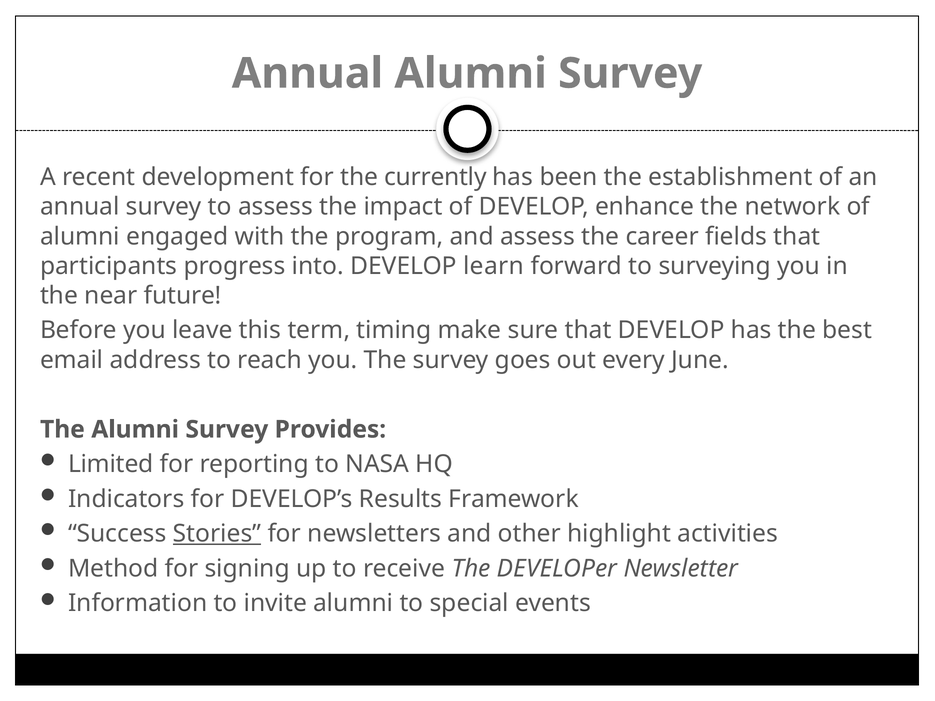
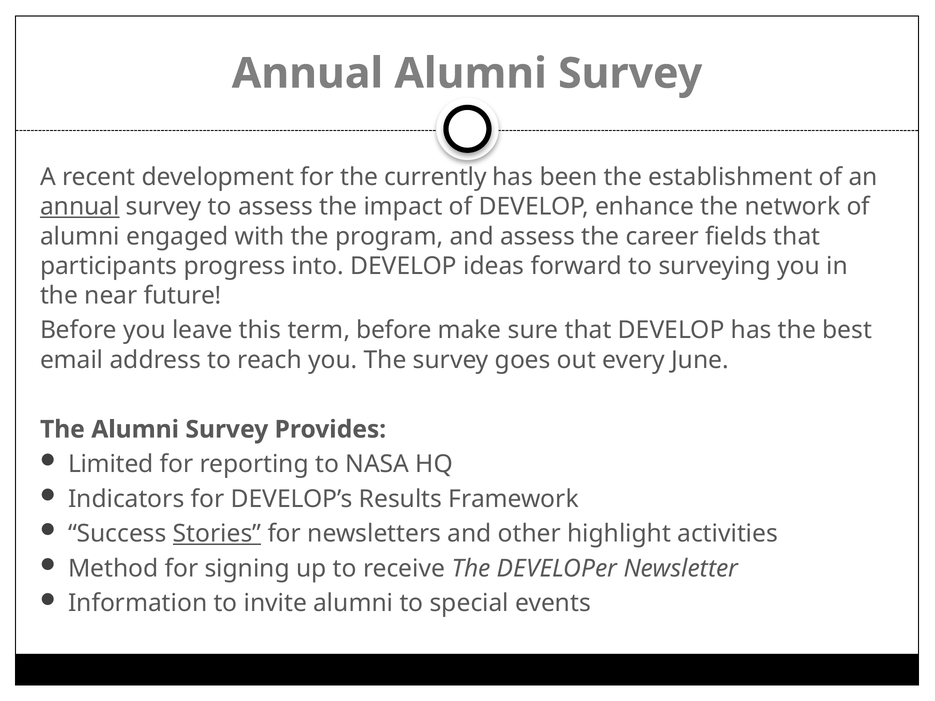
annual at (80, 207) underline: none -> present
learn: learn -> ideas
term timing: timing -> before
